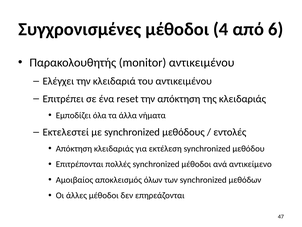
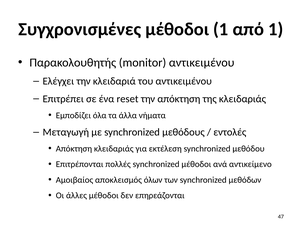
μέθοδοι 4: 4 -> 1
από 6: 6 -> 1
Εκτελεστεί: Εκτελεστεί -> Μεταγωγή
